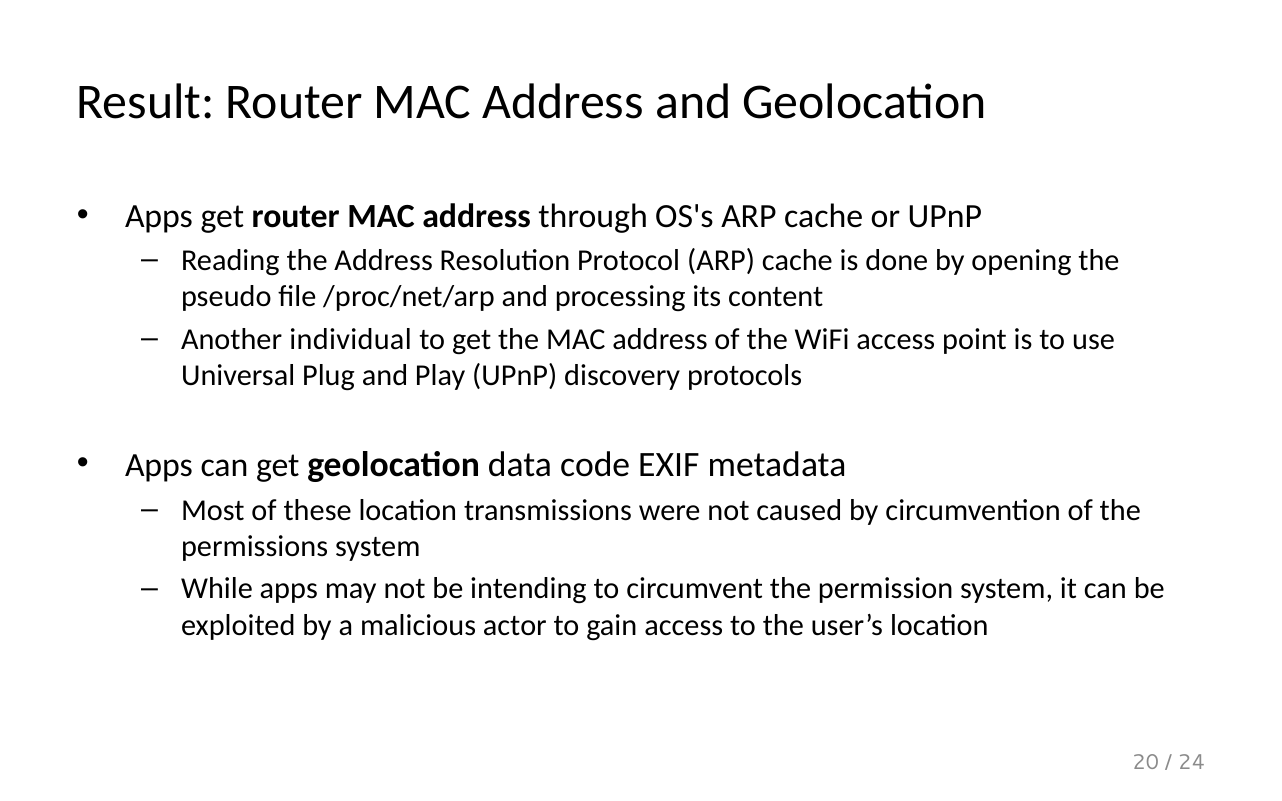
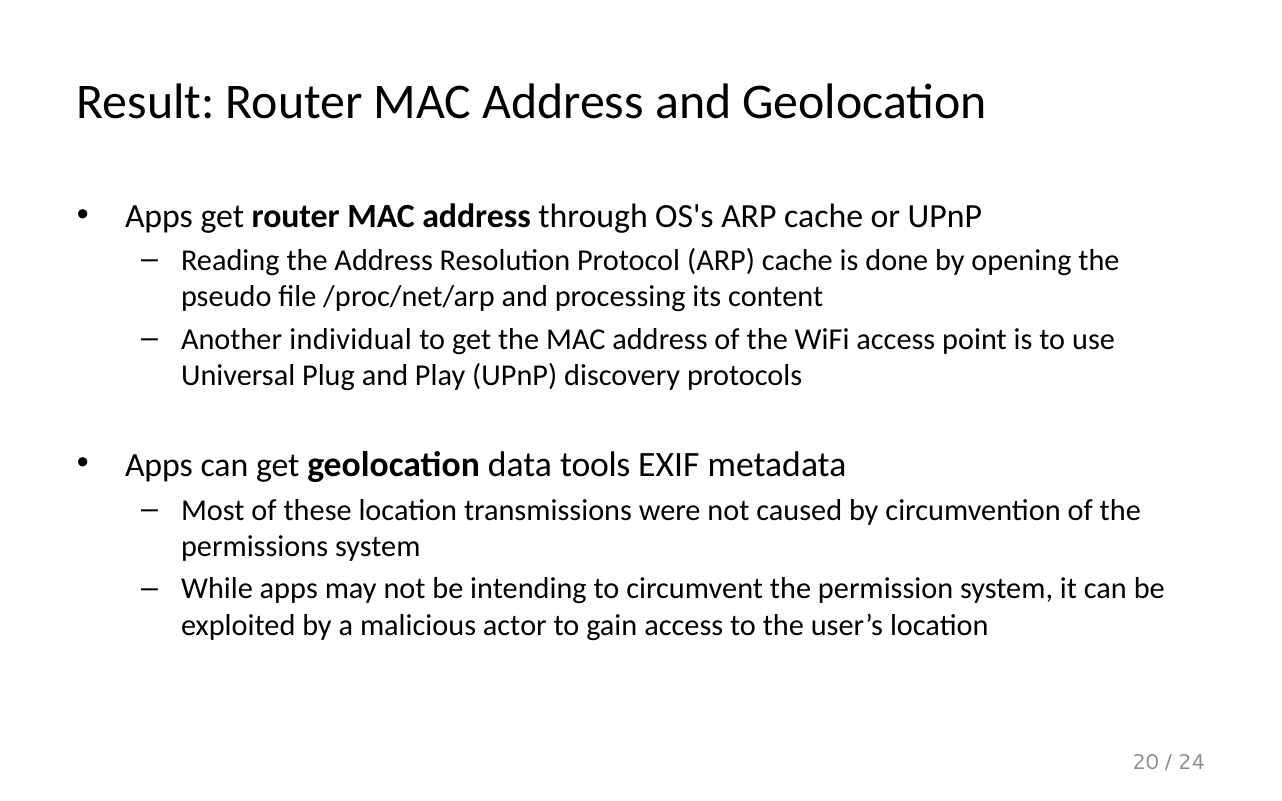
code: code -> tools
